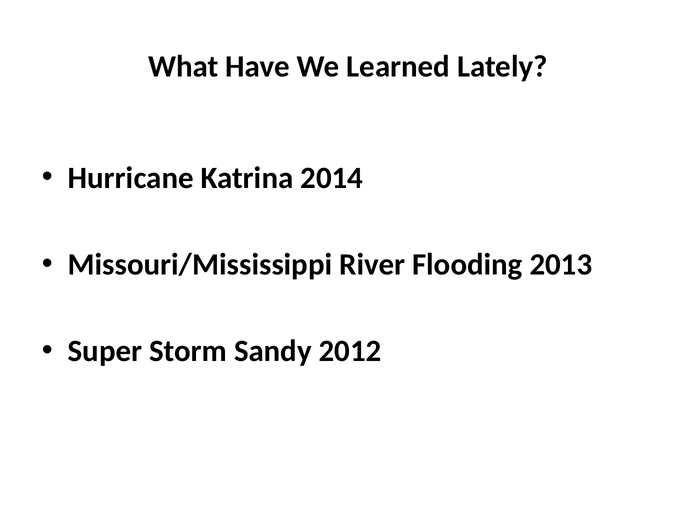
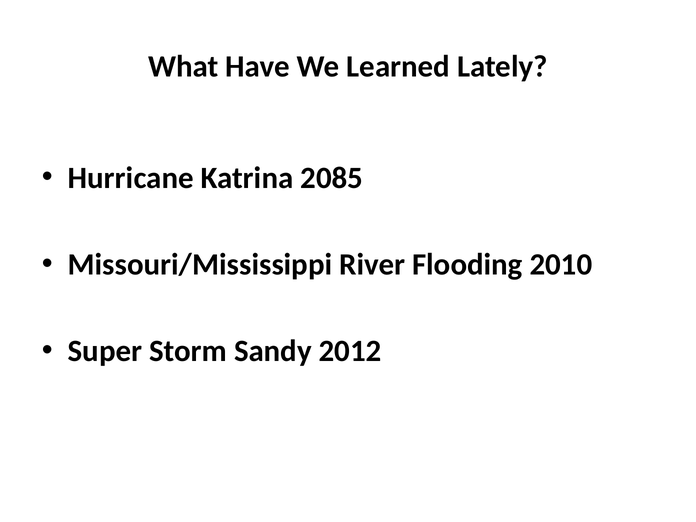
2014: 2014 -> 2085
2013: 2013 -> 2010
